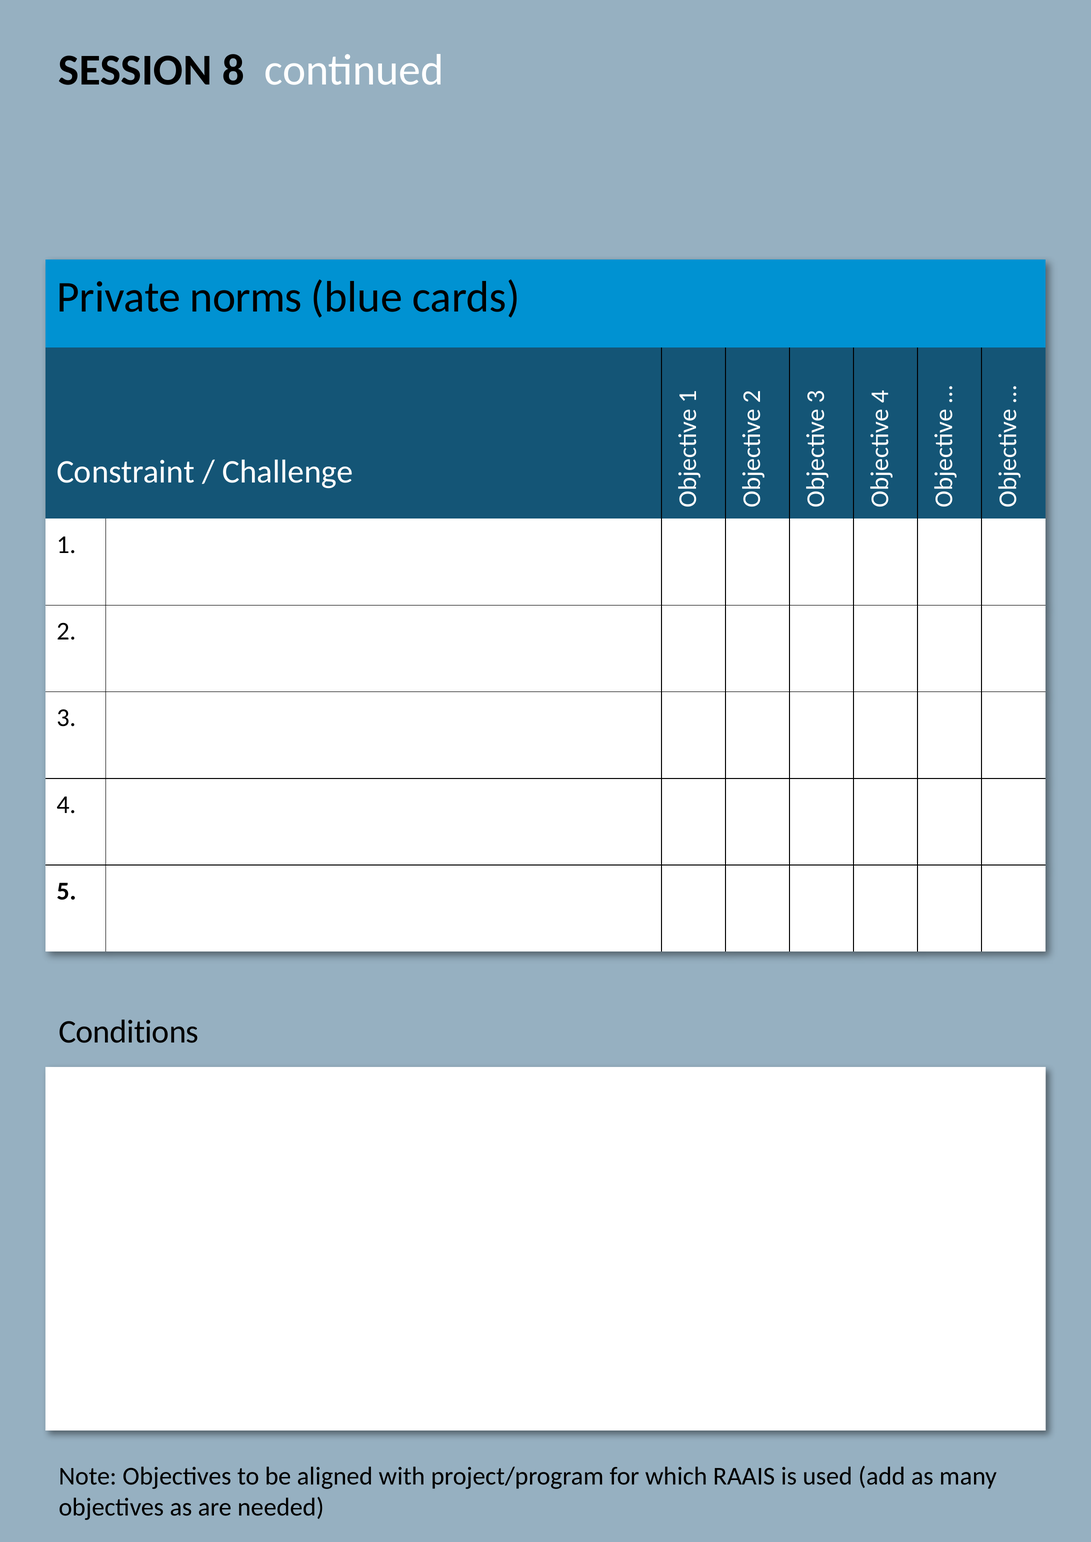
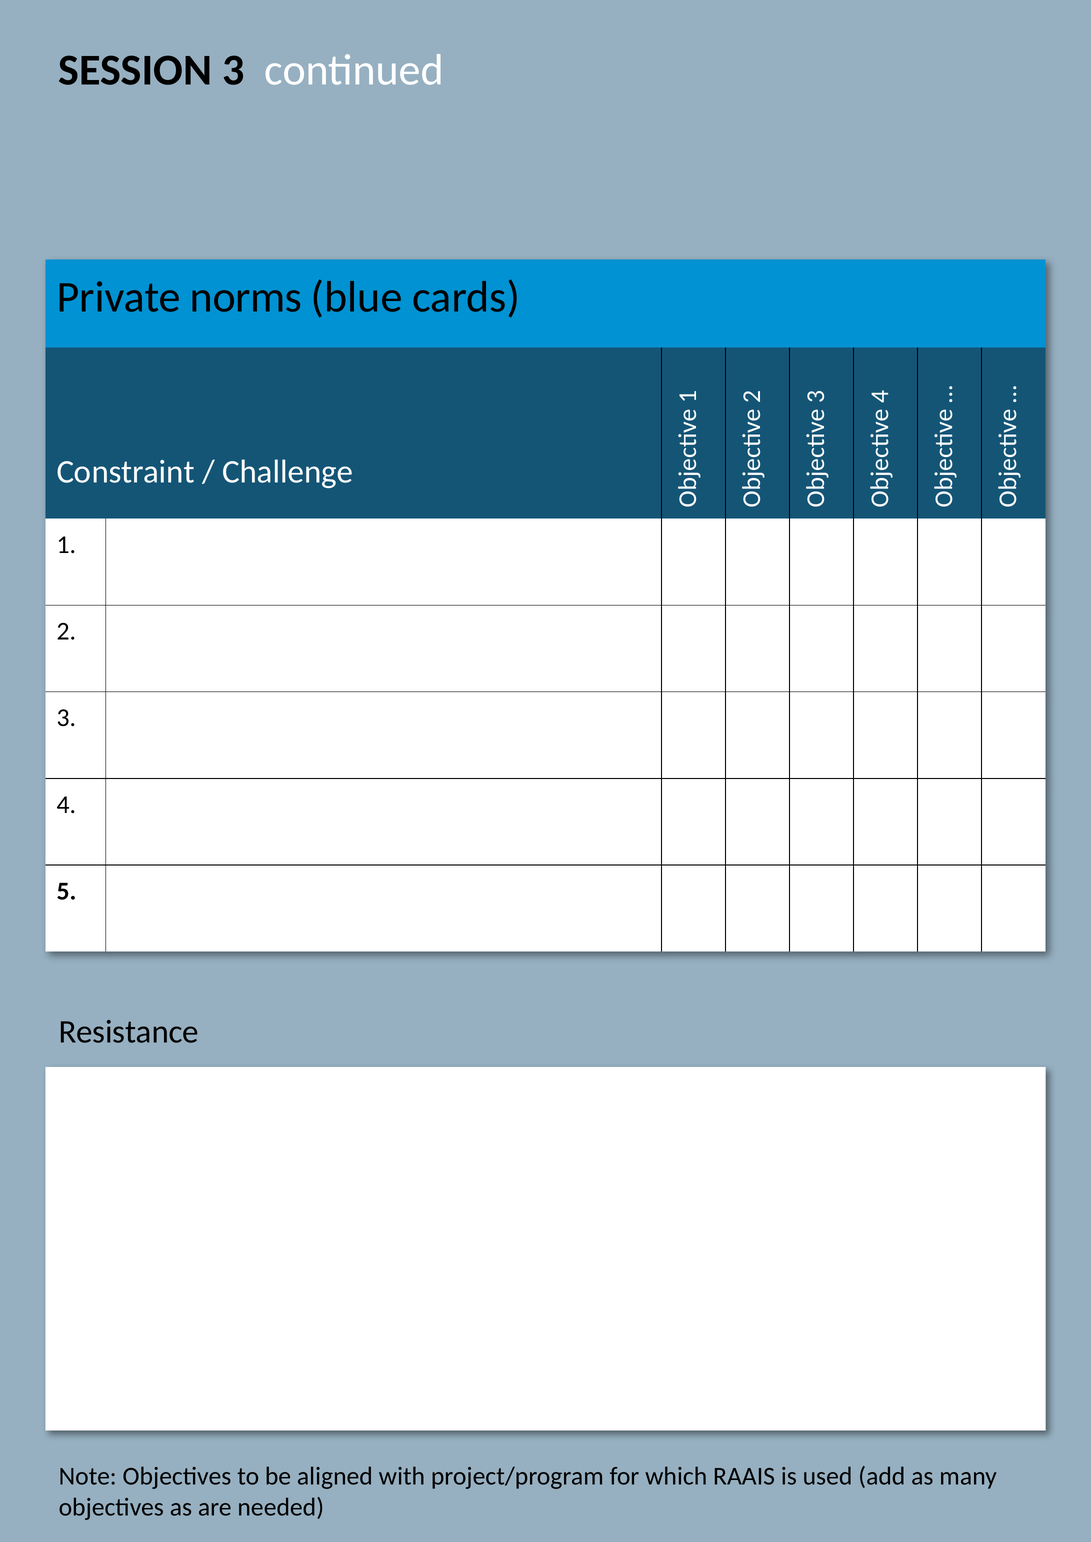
SESSION 8: 8 -> 3
Conditions: Conditions -> Resistance
